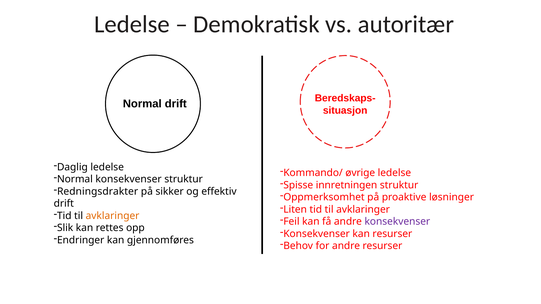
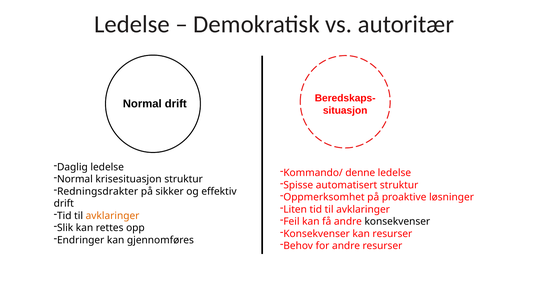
øvrige: øvrige -> denne
Normal konsekvenser: konsekvenser -> krisesituasjon
innretningen: innretningen -> automatisert
konsekvenser at (397, 222) colour: purple -> black
